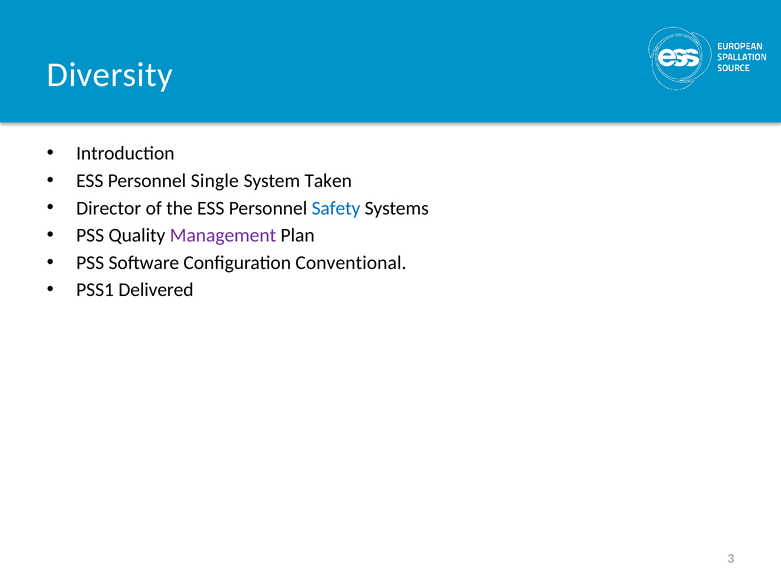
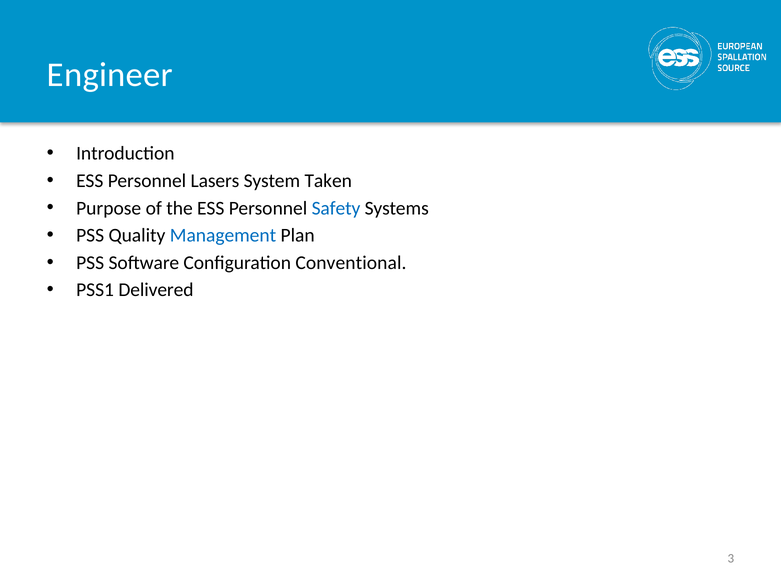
Diversity: Diversity -> Engineer
Single: Single -> Lasers
Director: Director -> Purpose
Management colour: purple -> blue
